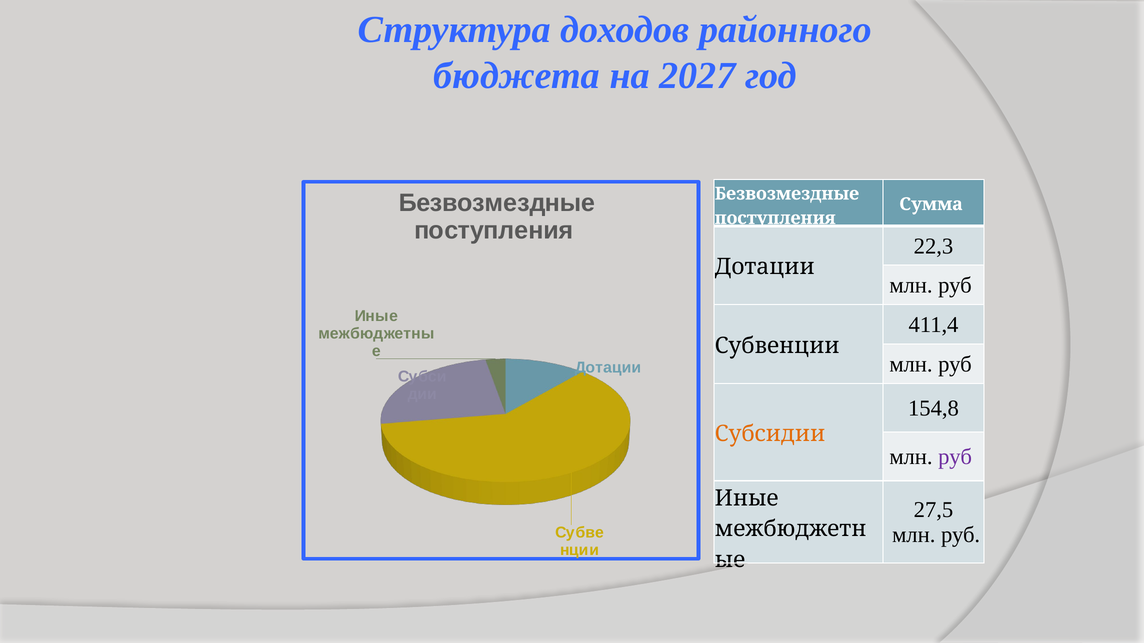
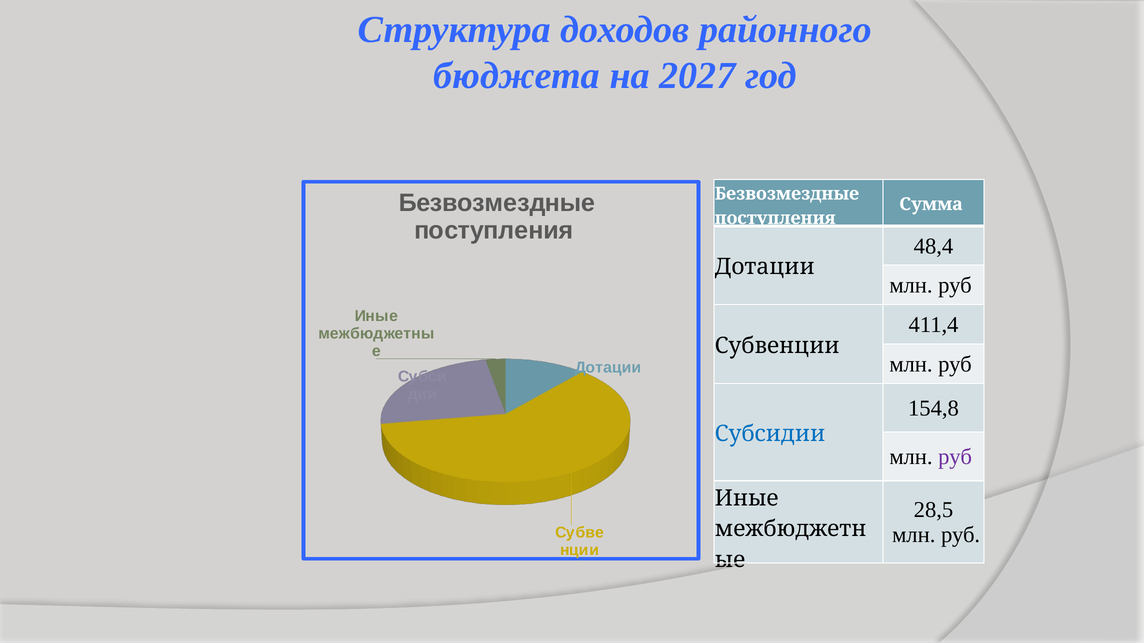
22,3: 22,3 -> 48,4
Субсидии colour: orange -> blue
27,5: 27,5 -> 28,5
